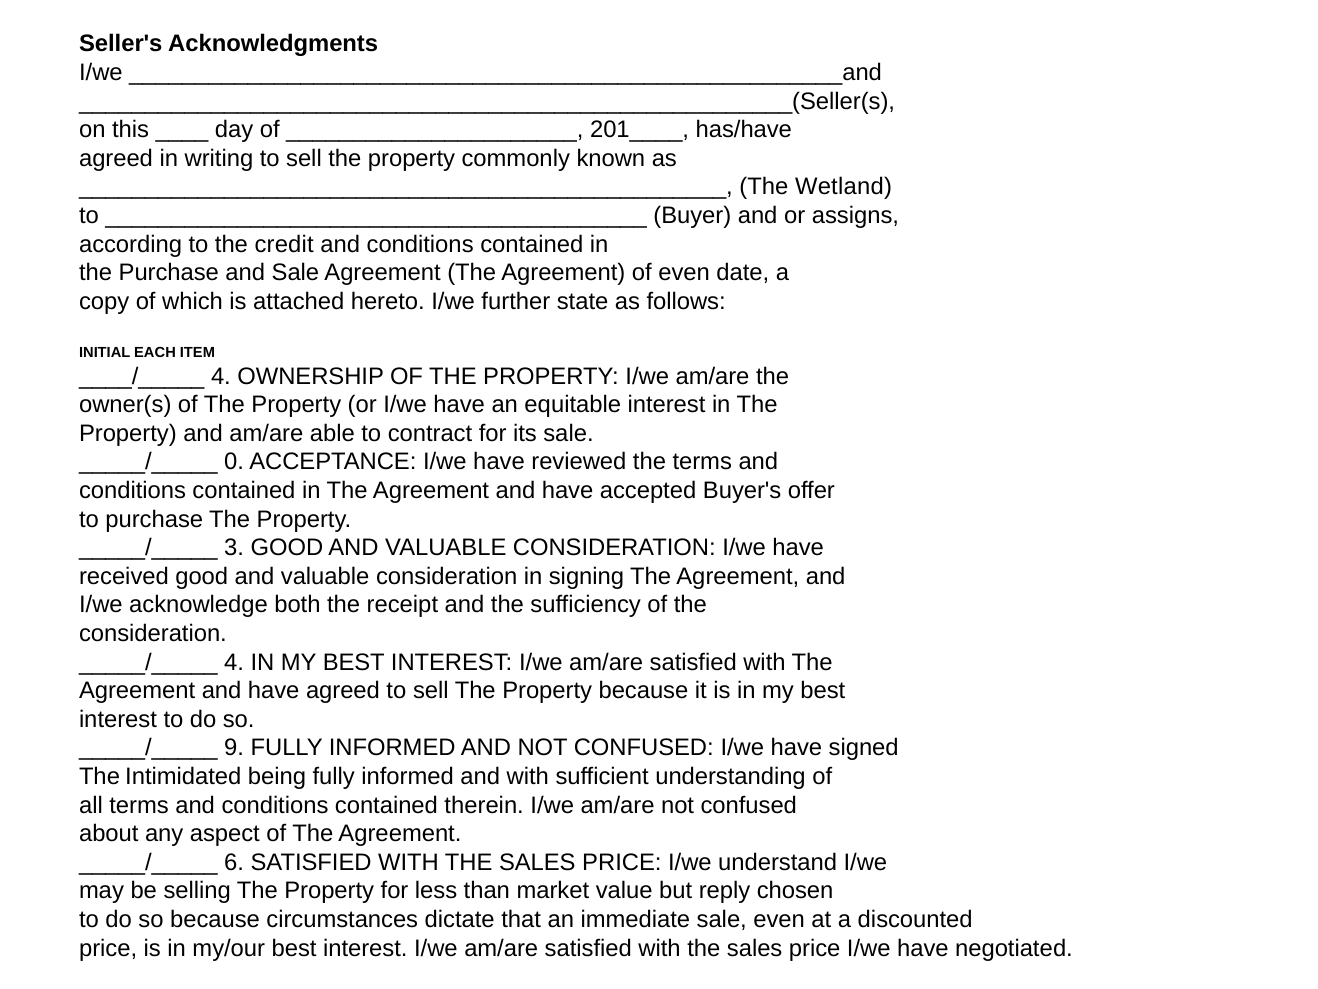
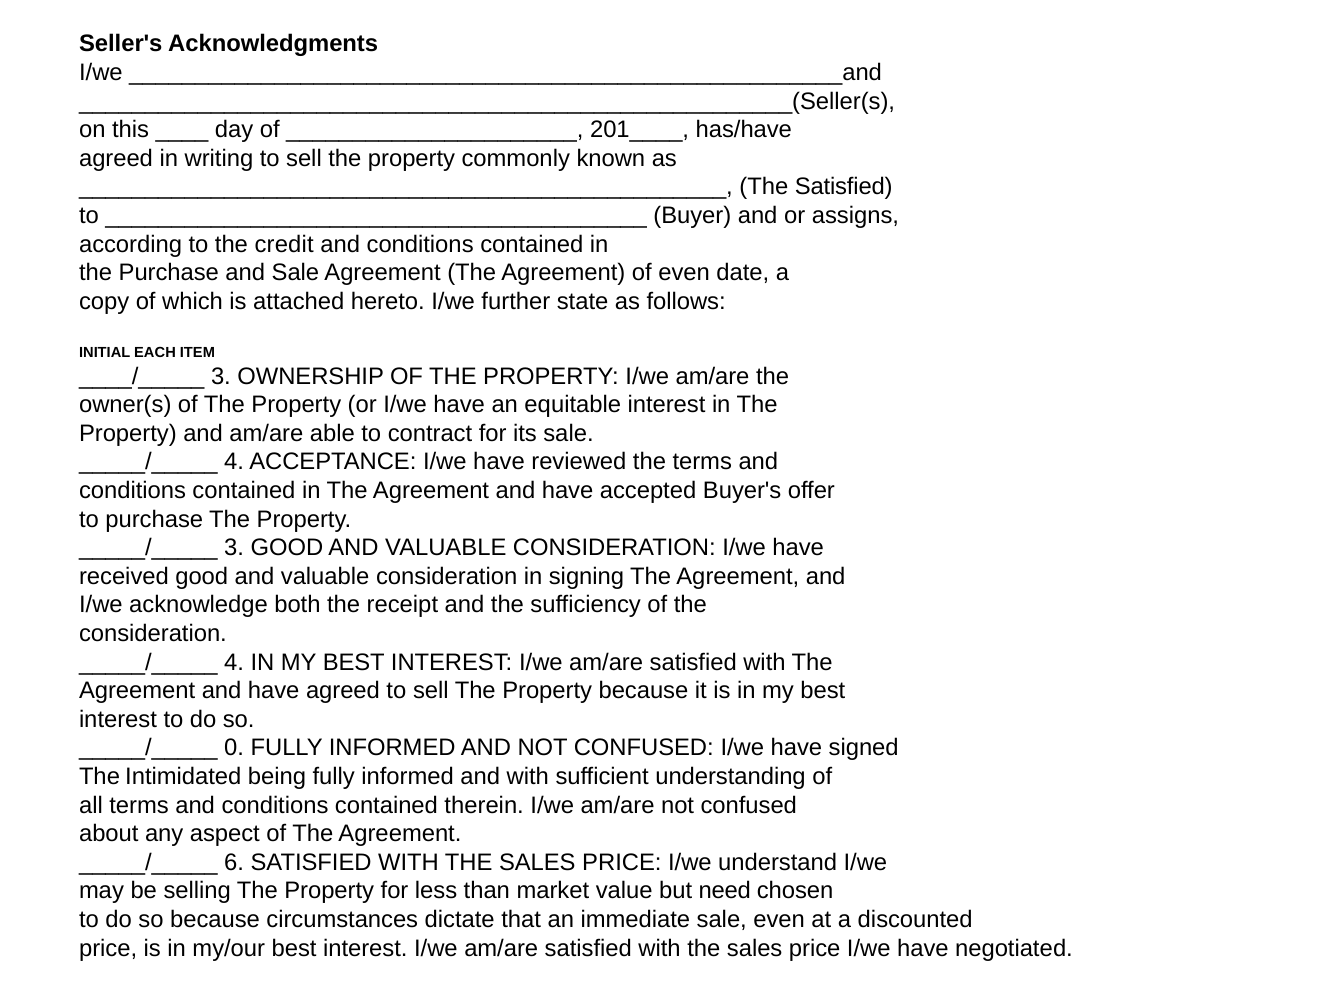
The Wetland: Wetland -> Satisfied
4 at (221, 376): 4 -> 3
0 at (234, 462): 0 -> 4
9: 9 -> 0
reply: reply -> need
